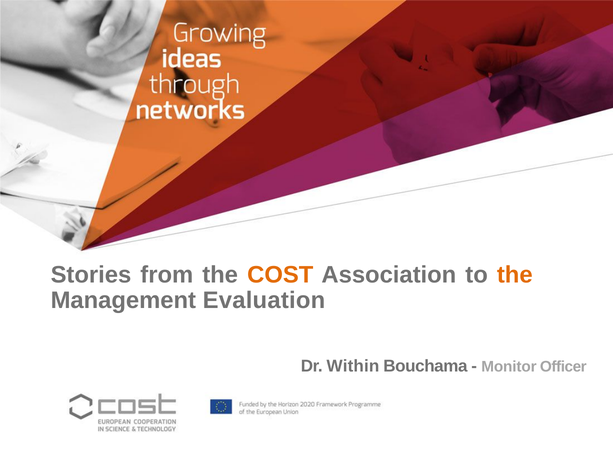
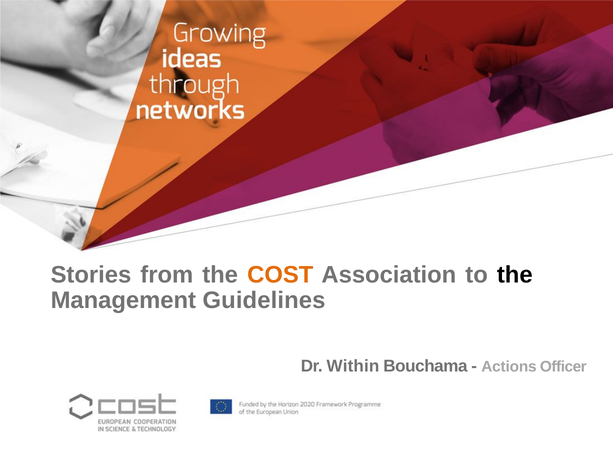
the at (515, 275) colour: orange -> black
Evaluation: Evaluation -> Guidelines
Monitor: Monitor -> Actions
